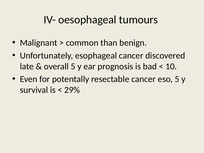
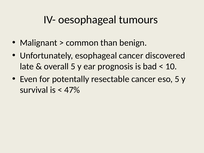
29%: 29% -> 47%
